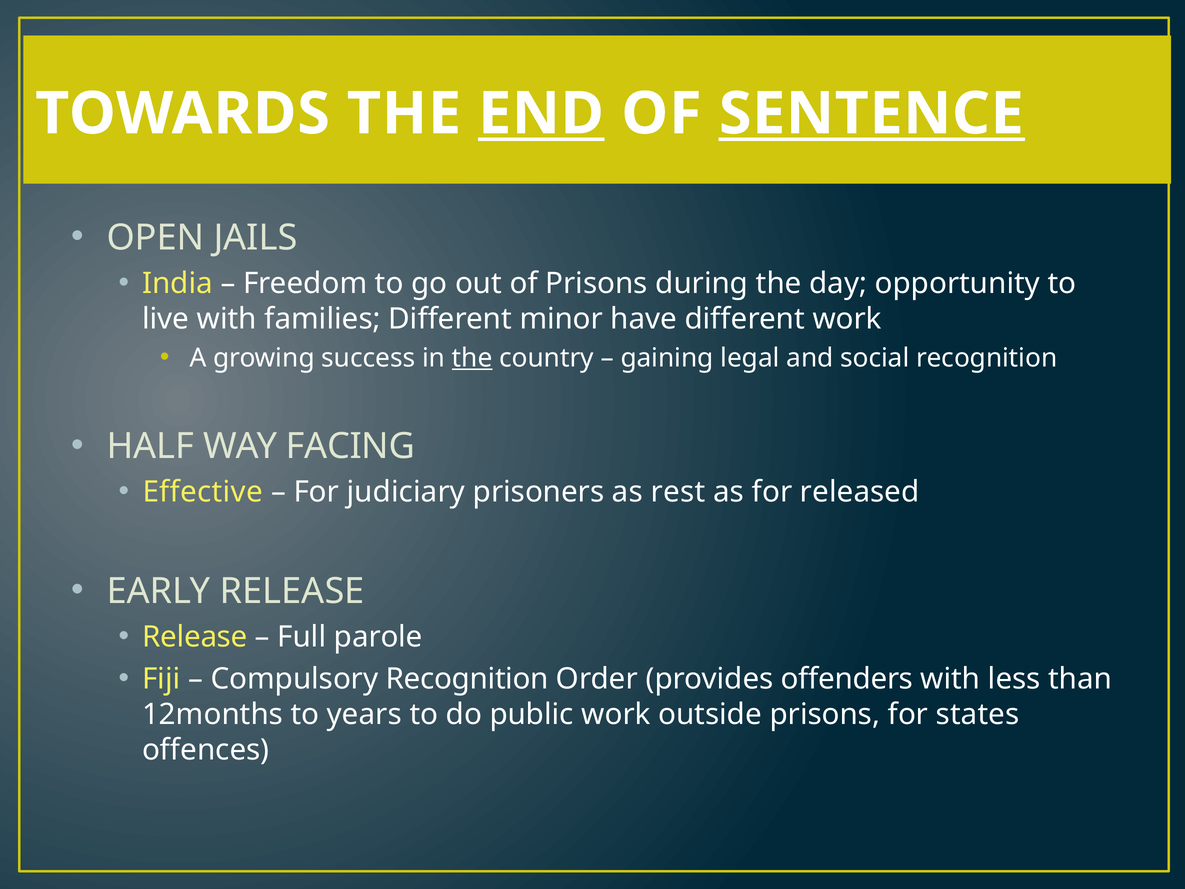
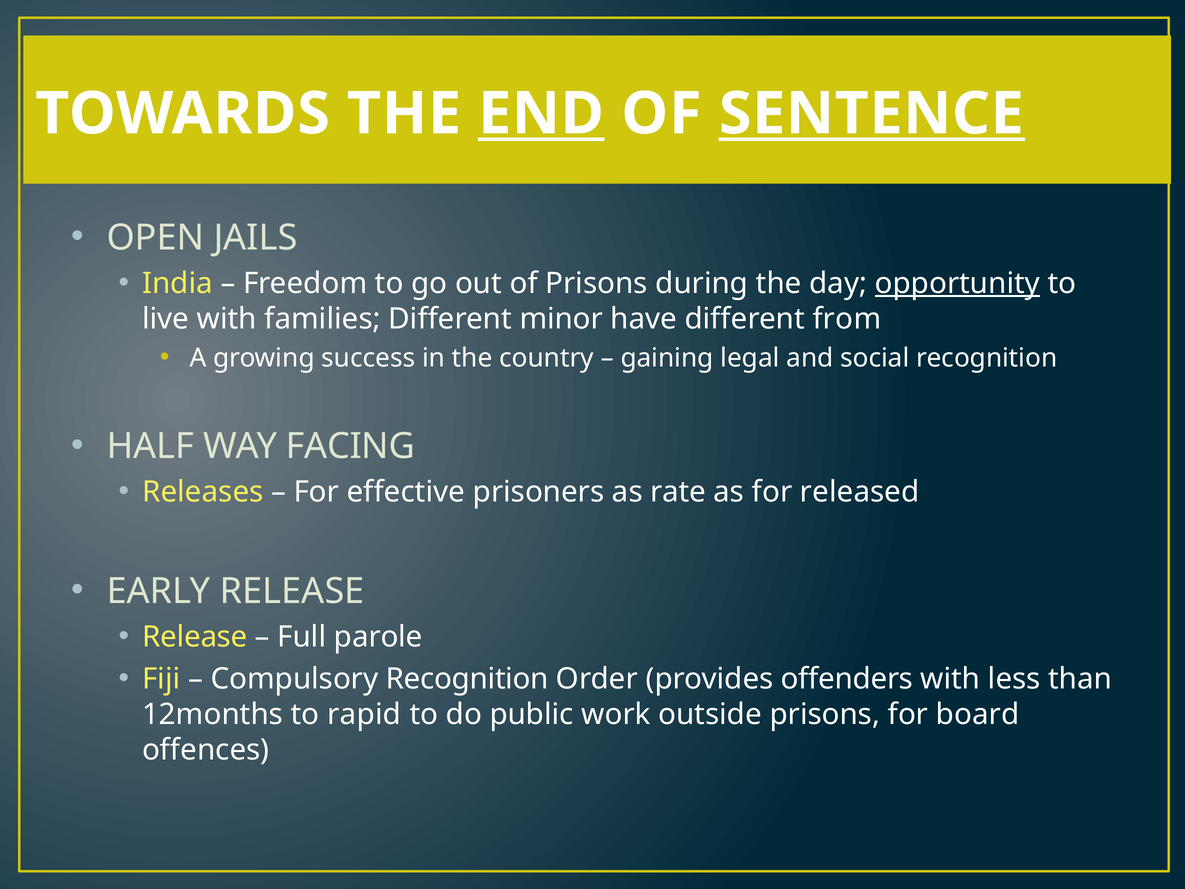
opportunity underline: none -> present
different work: work -> from
the at (472, 358) underline: present -> none
Effective: Effective -> Releases
judiciary: judiciary -> effective
rest: rest -> rate
years: years -> rapid
states: states -> board
